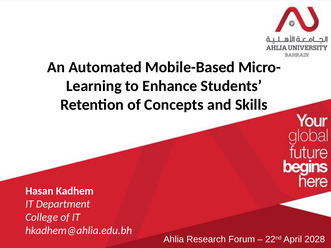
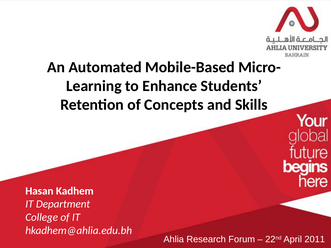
2028: 2028 -> 2011
